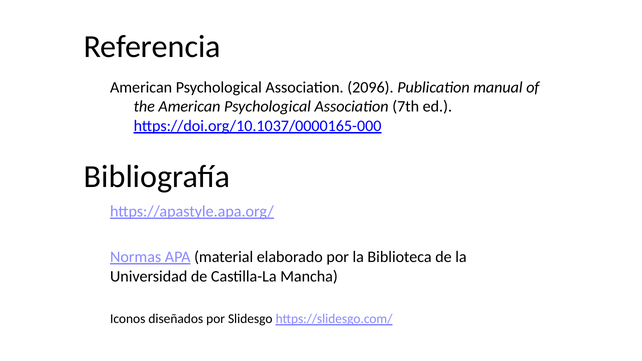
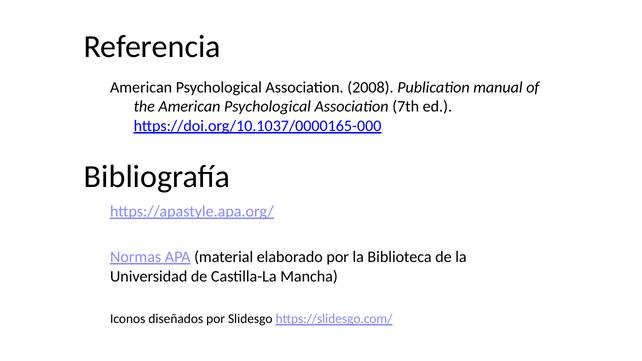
2096: 2096 -> 2008
